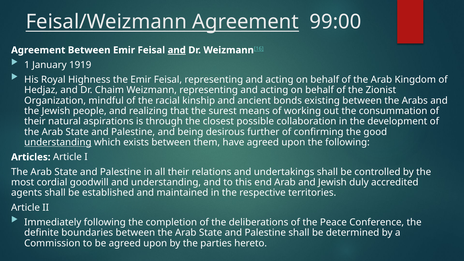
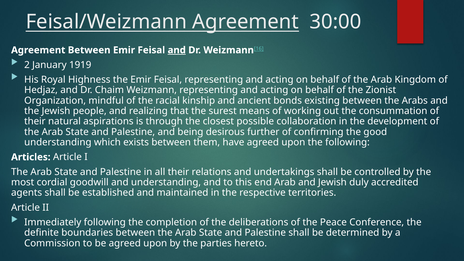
99:00: 99:00 -> 30:00
1: 1 -> 2
understanding at (58, 142) underline: present -> none
